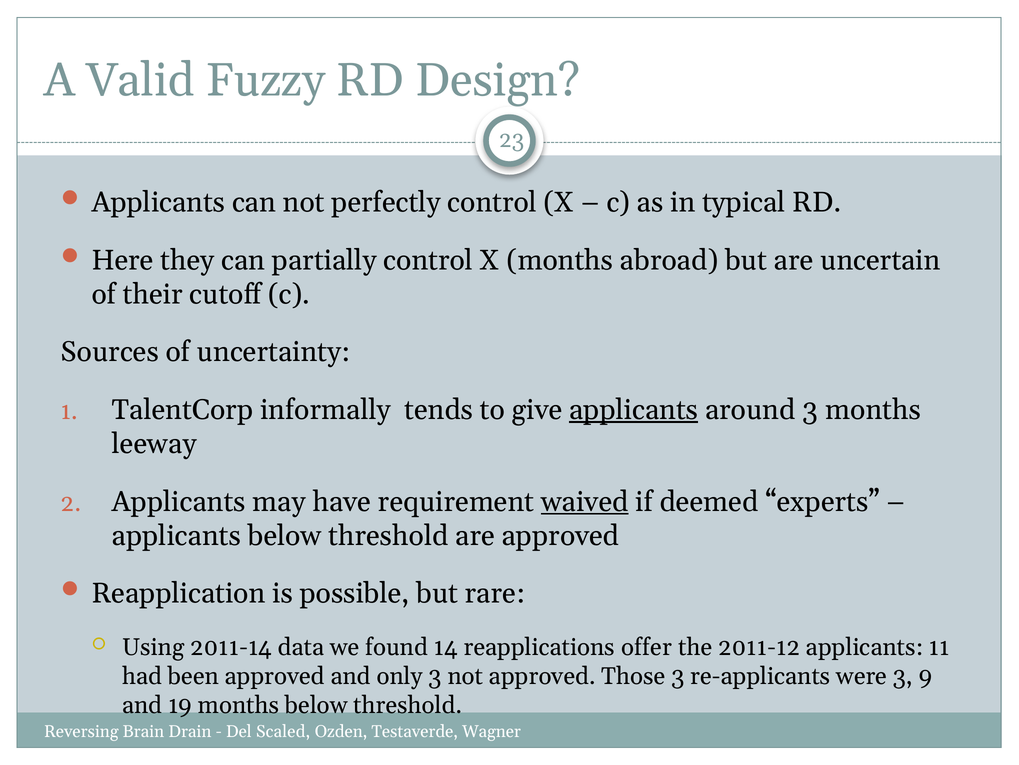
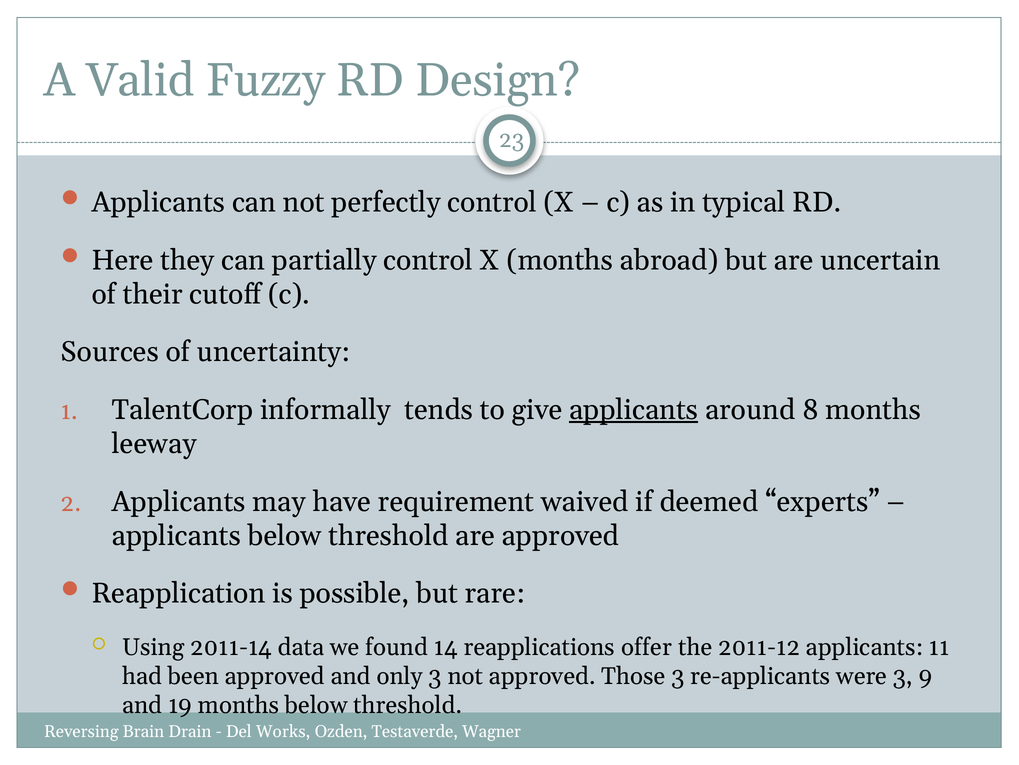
around 3: 3 -> 8
waived underline: present -> none
Scaled: Scaled -> Works
